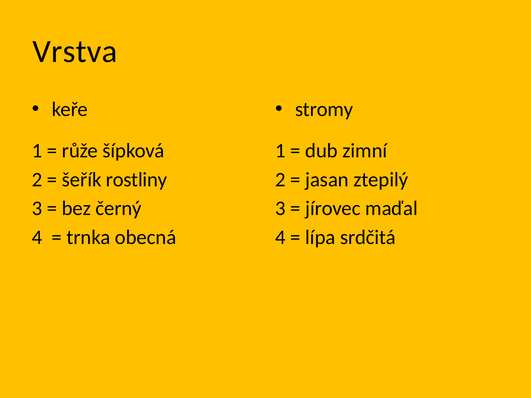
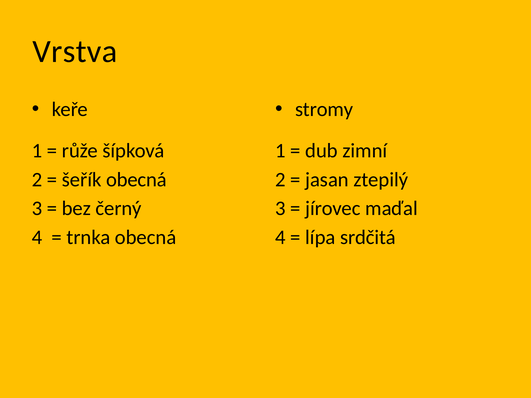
šeřík rostliny: rostliny -> obecná
